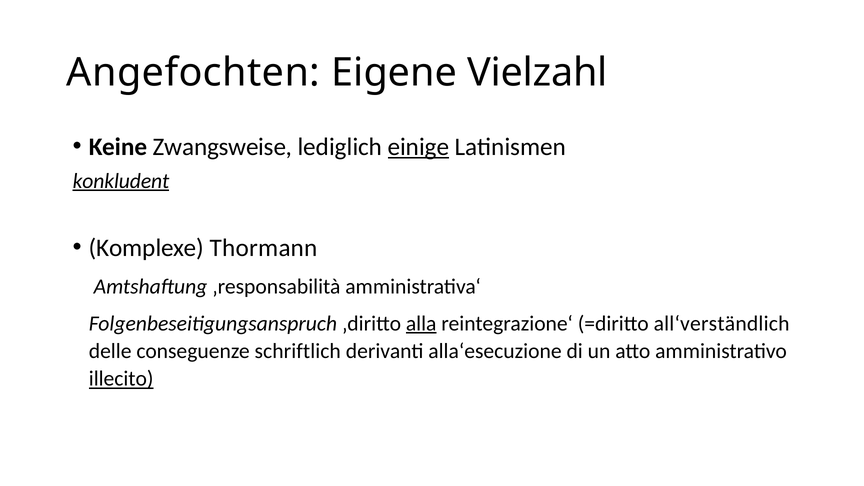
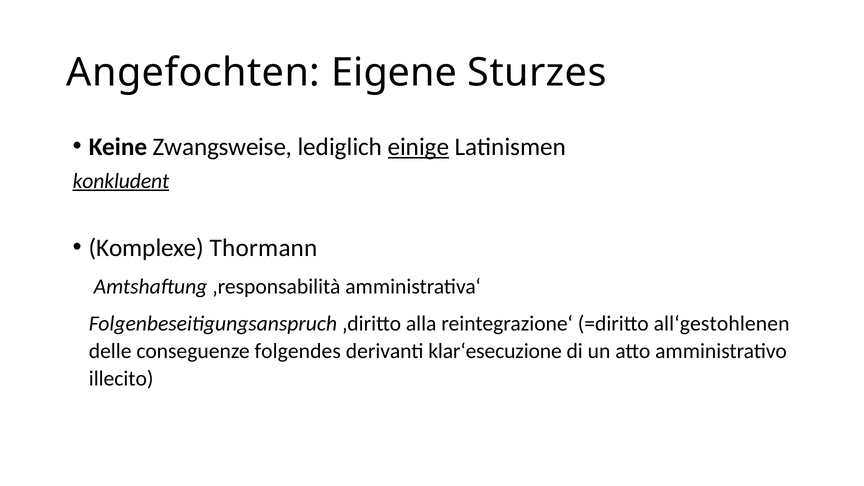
Vielzahl: Vielzahl -> Sturzes
alla underline: present -> none
all‘verständlich: all‘verständlich -> all‘gestohlenen
schriftlich: schriftlich -> folgendes
alla‘esecuzione: alla‘esecuzione -> klar‘esecuzione
illecito underline: present -> none
